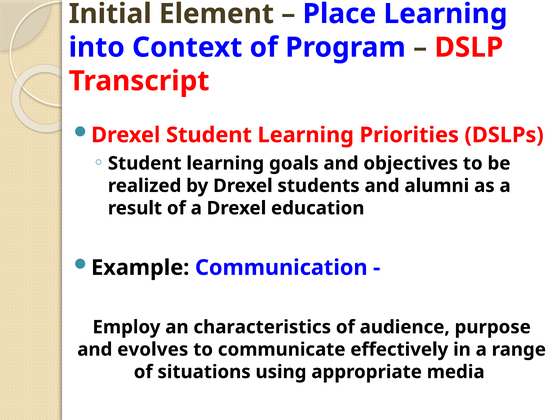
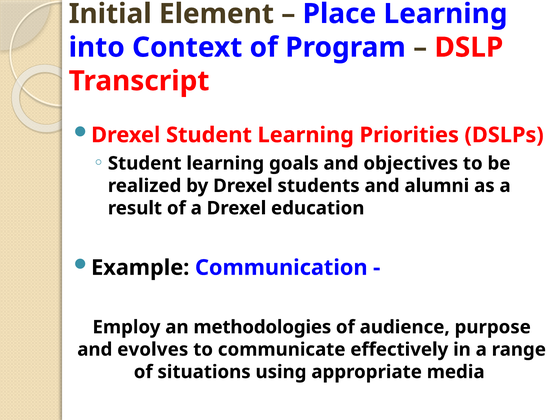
characteristics: characteristics -> methodologies
